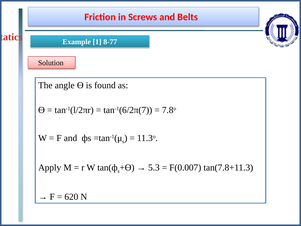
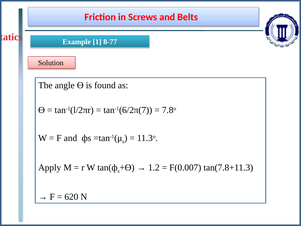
5.3: 5.3 -> 1.2
